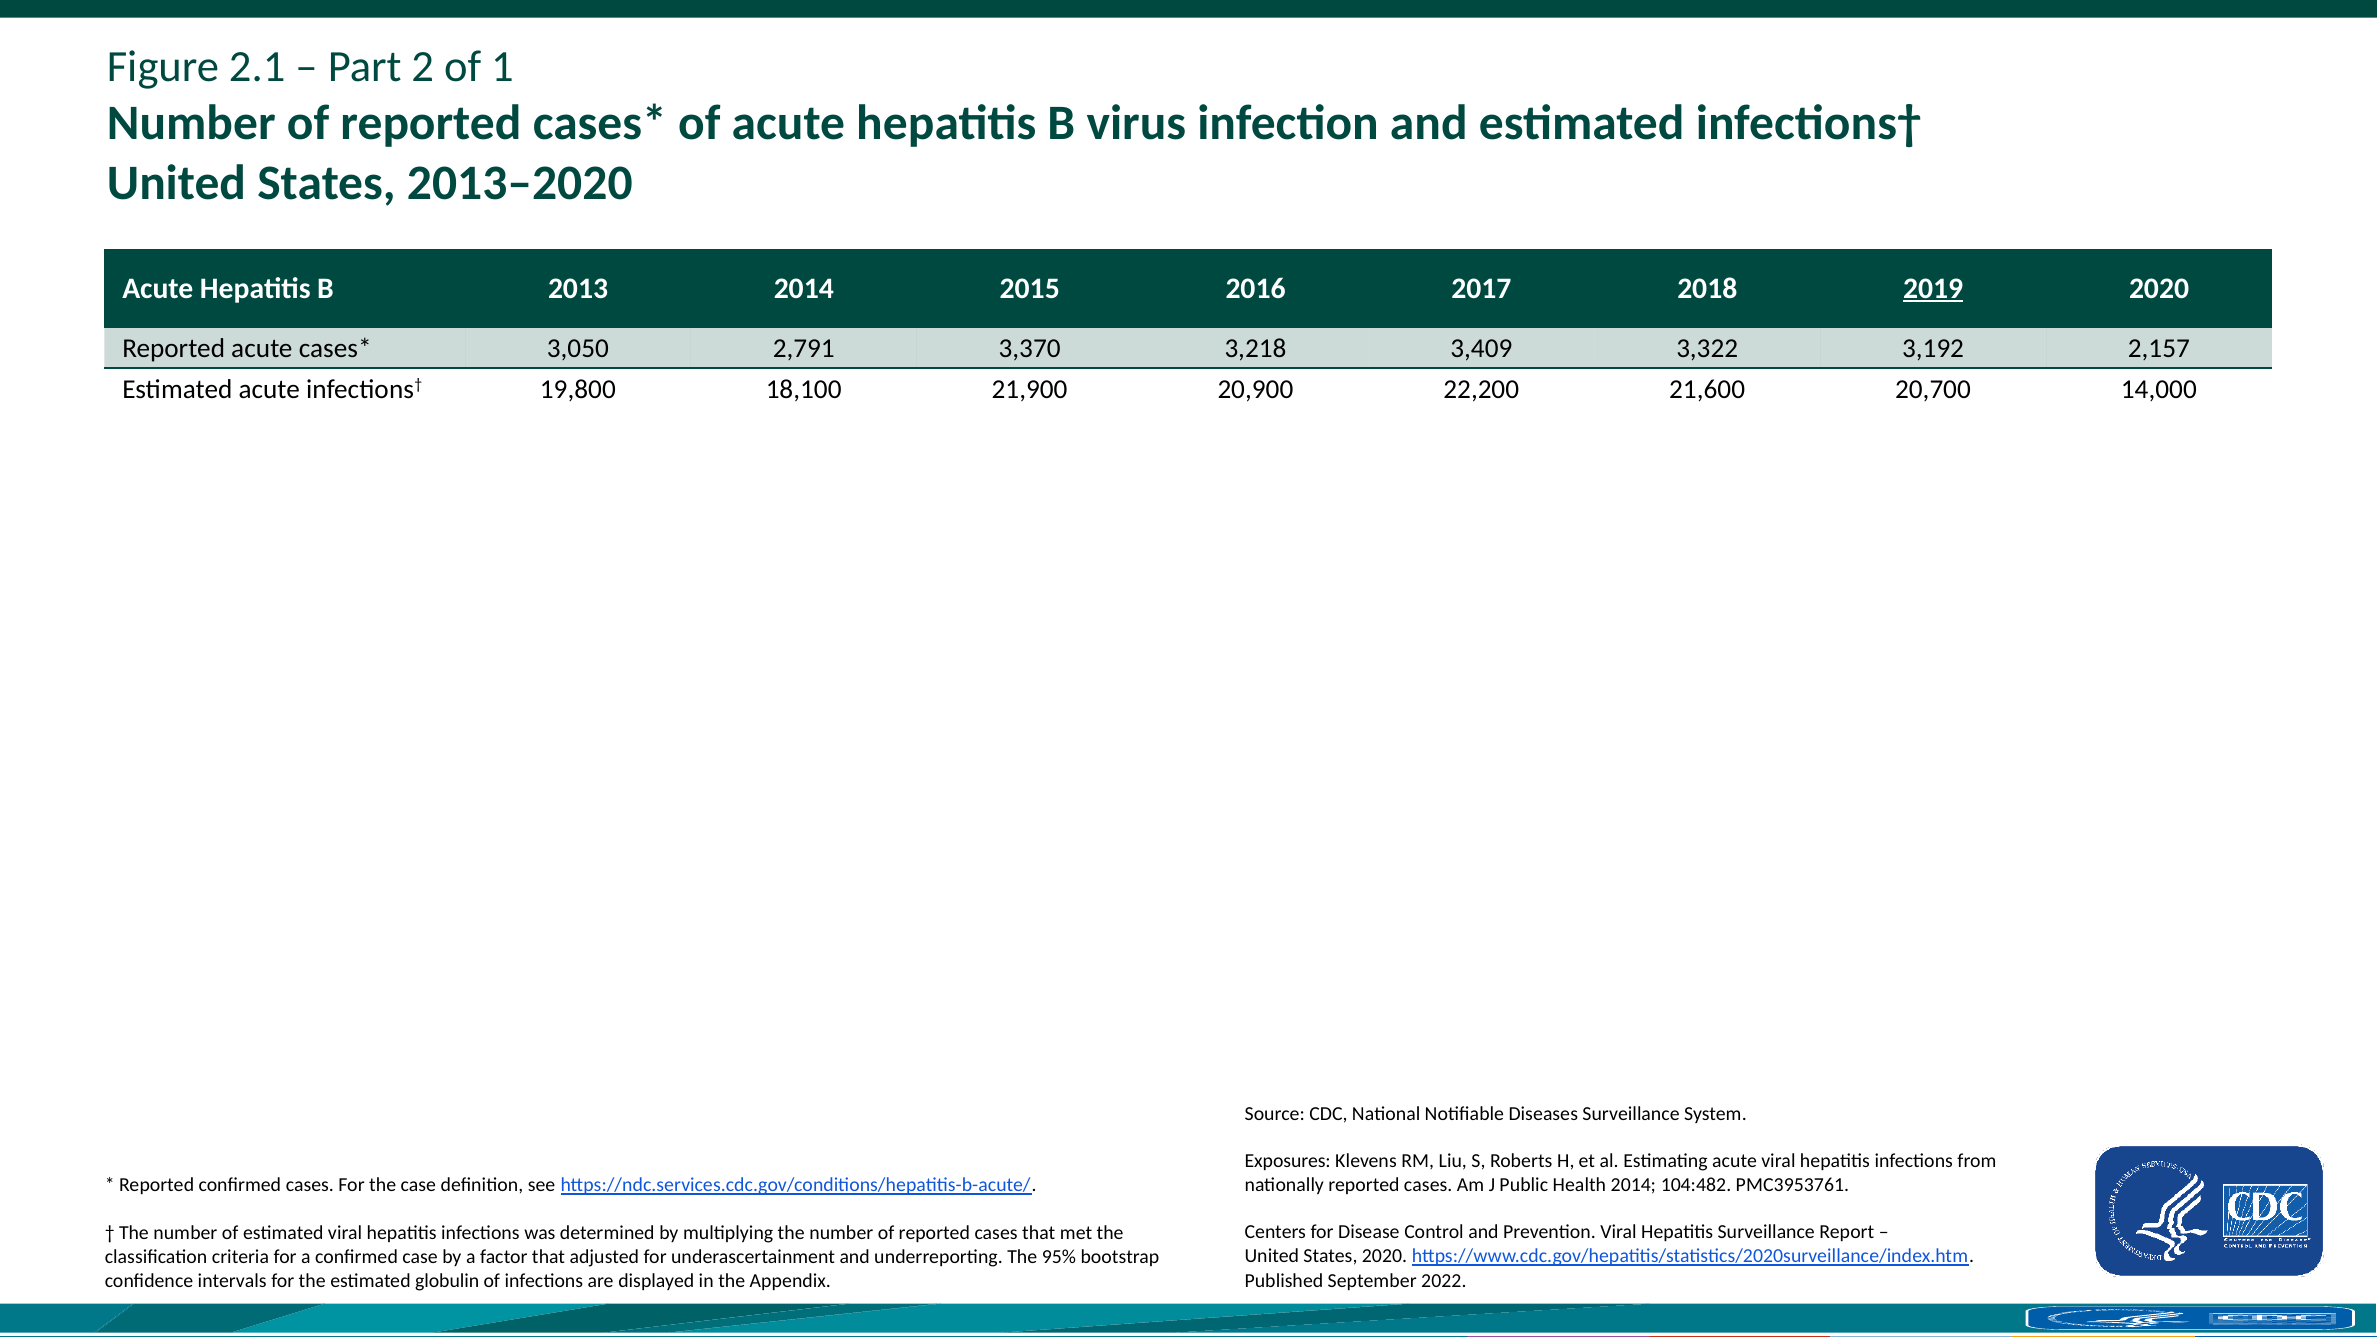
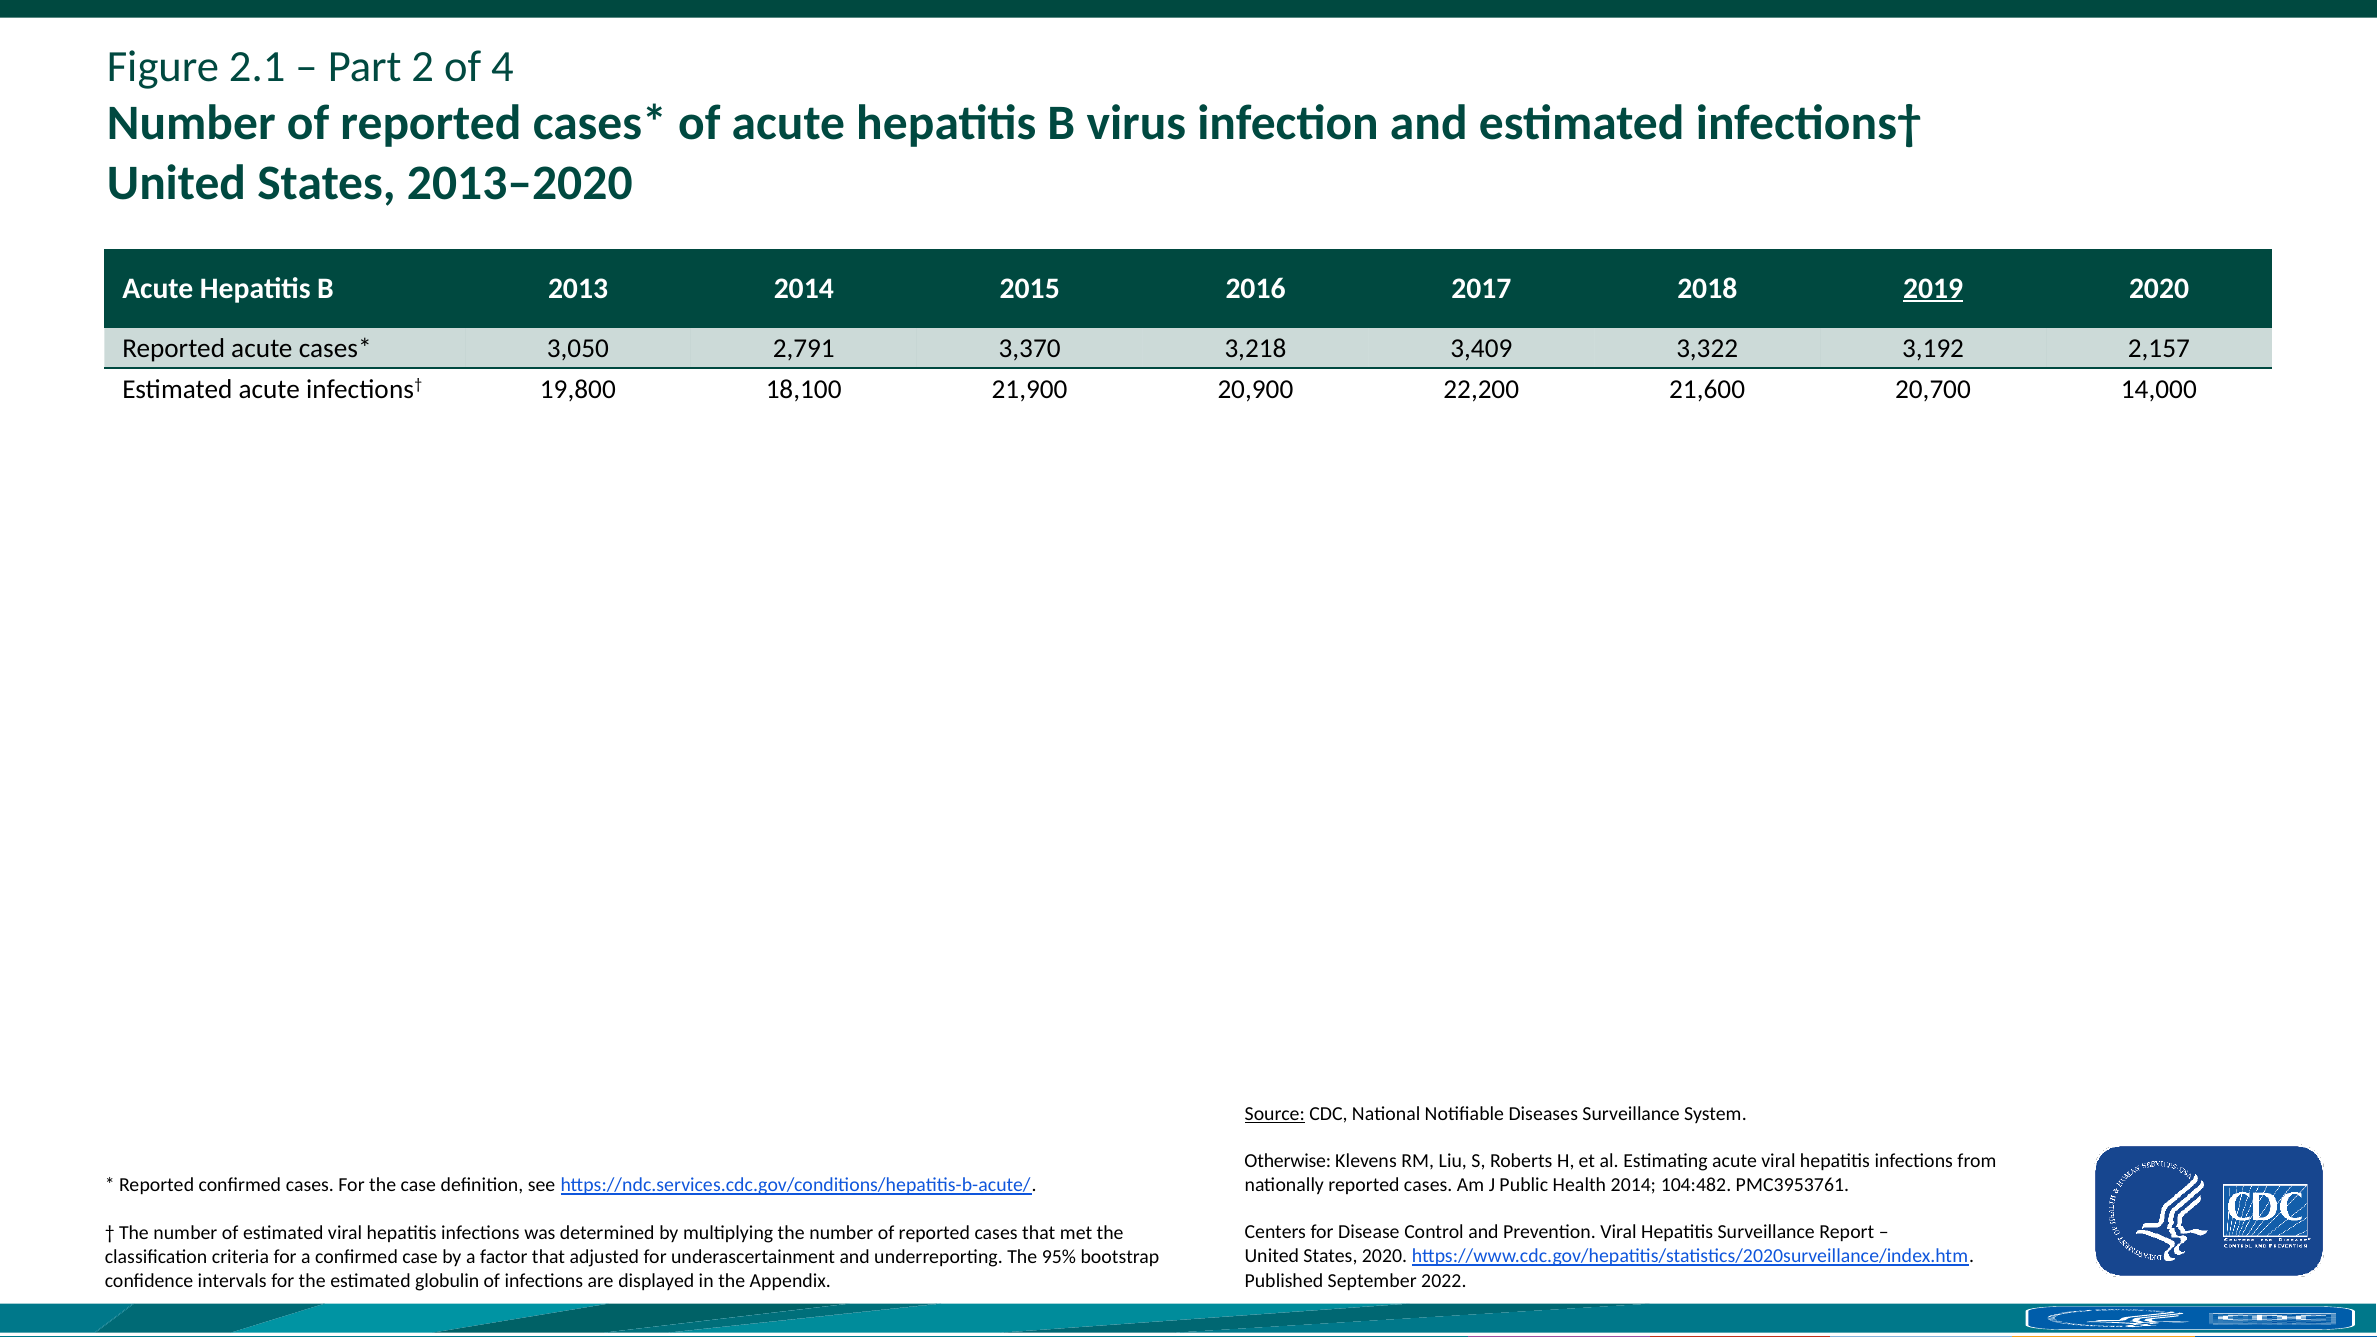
1: 1 -> 4
Source underline: none -> present
Exposures: Exposures -> Otherwise
